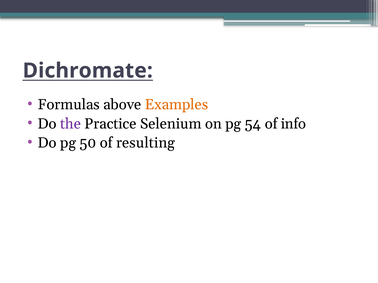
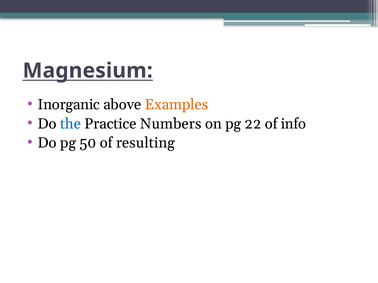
Dichromate: Dichromate -> Magnesium
Formulas: Formulas -> Inorganic
the colour: purple -> blue
Selenium: Selenium -> Numbers
54: 54 -> 22
